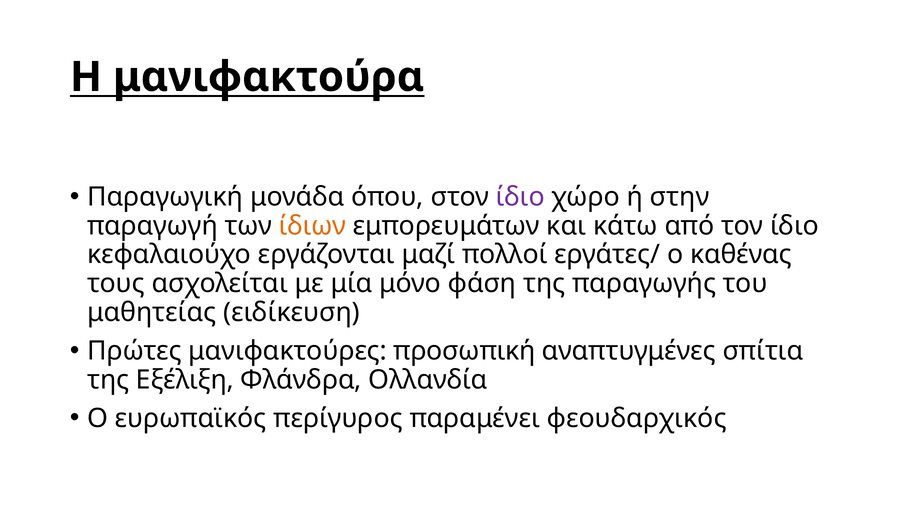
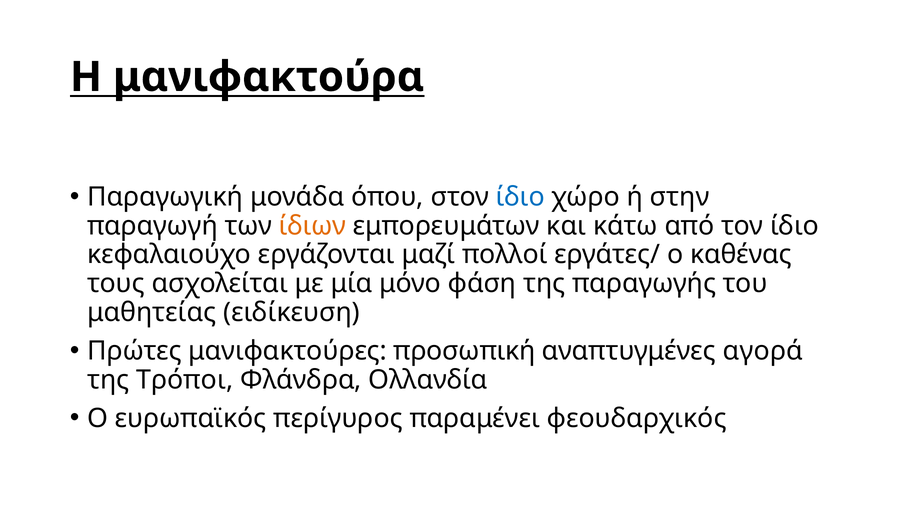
ίδιο at (520, 197) colour: purple -> blue
σπίτια: σπίτια -> αγορά
Εξέλιξη: Εξέλιξη -> Τρόποι
